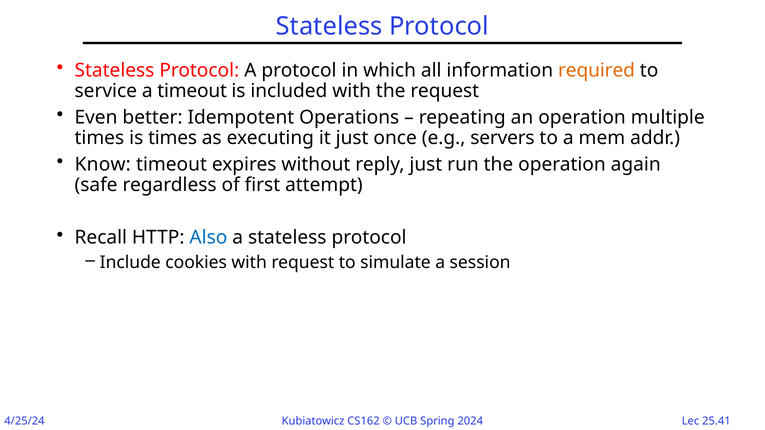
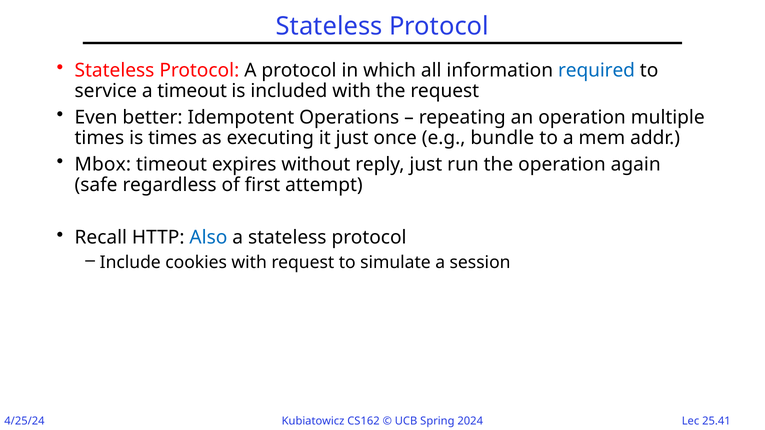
required colour: orange -> blue
servers: servers -> bundle
Know: Know -> Mbox
